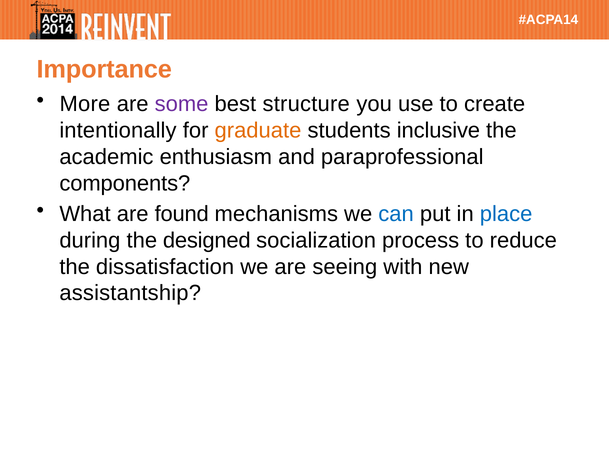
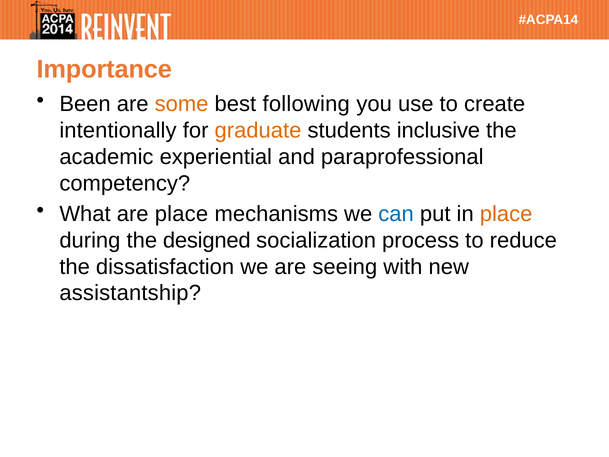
More: More -> Been
some colour: purple -> orange
structure: structure -> following
enthusiasm: enthusiasm -> experiential
components: components -> competency
are found: found -> place
place at (506, 214) colour: blue -> orange
